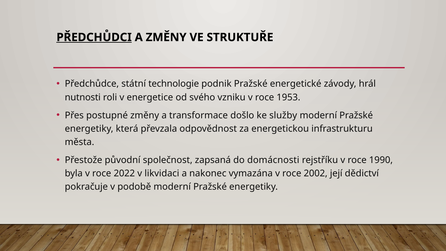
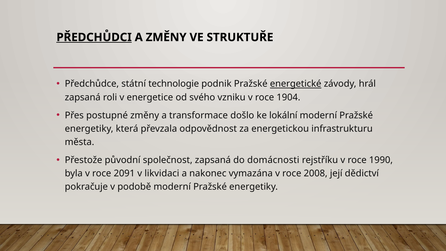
energetické underline: none -> present
nutnosti at (83, 97): nutnosti -> zapsaná
1953: 1953 -> 1904
služby: služby -> lokální
2022: 2022 -> 2091
2002: 2002 -> 2008
